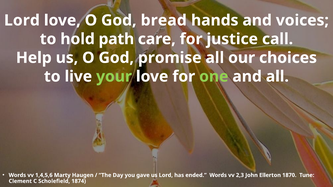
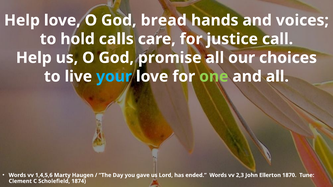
Lord at (22, 20): Lord -> Help
path: path -> calls
your colour: light green -> light blue
